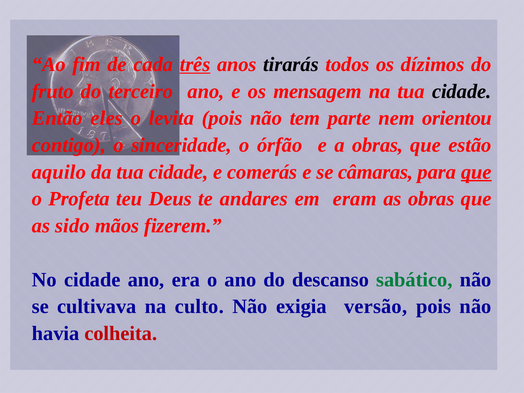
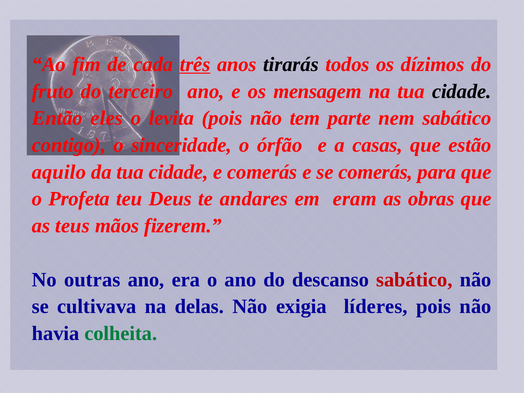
nem orientou: orientou -> sabático
a obras: obras -> casas
se câmaras: câmaras -> comerás
que at (476, 172) underline: present -> none
sido: sido -> teus
No cidade: cidade -> outras
sabático at (414, 280) colour: green -> red
culto: culto -> delas
versão: versão -> líderes
colheita colour: red -> green
